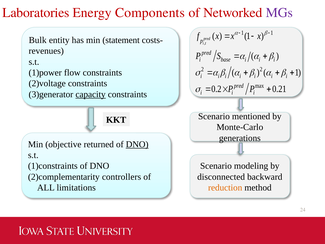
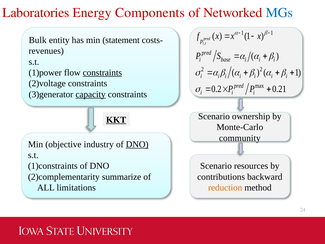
MGs colour: purple -> blue
constraints at (102, 73) underline: none -> present
KKT underline: none -> present
mentioned: mentioned -> ownership
generations: generations -> community
returned: returned -> industry
modeling: modeling -> resources
controllers: controllers -> summarize
disconnected: disconnected -> contributions
